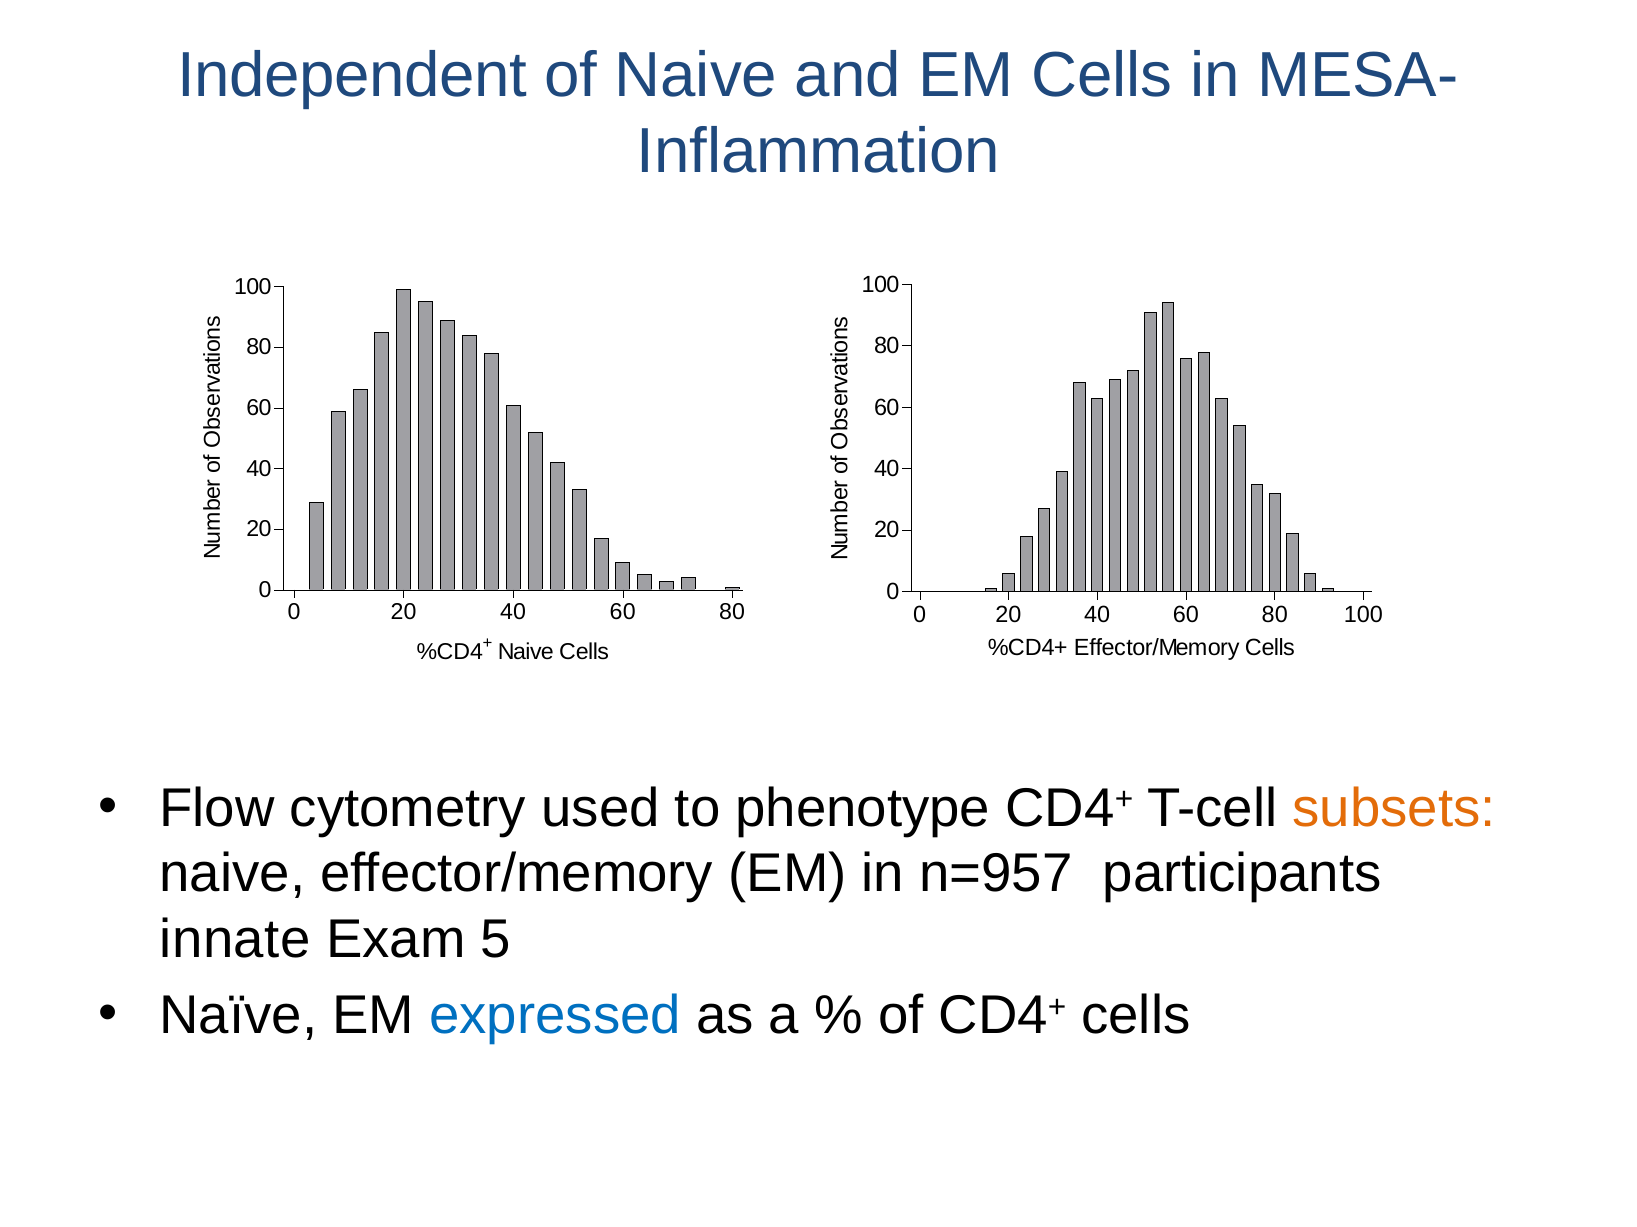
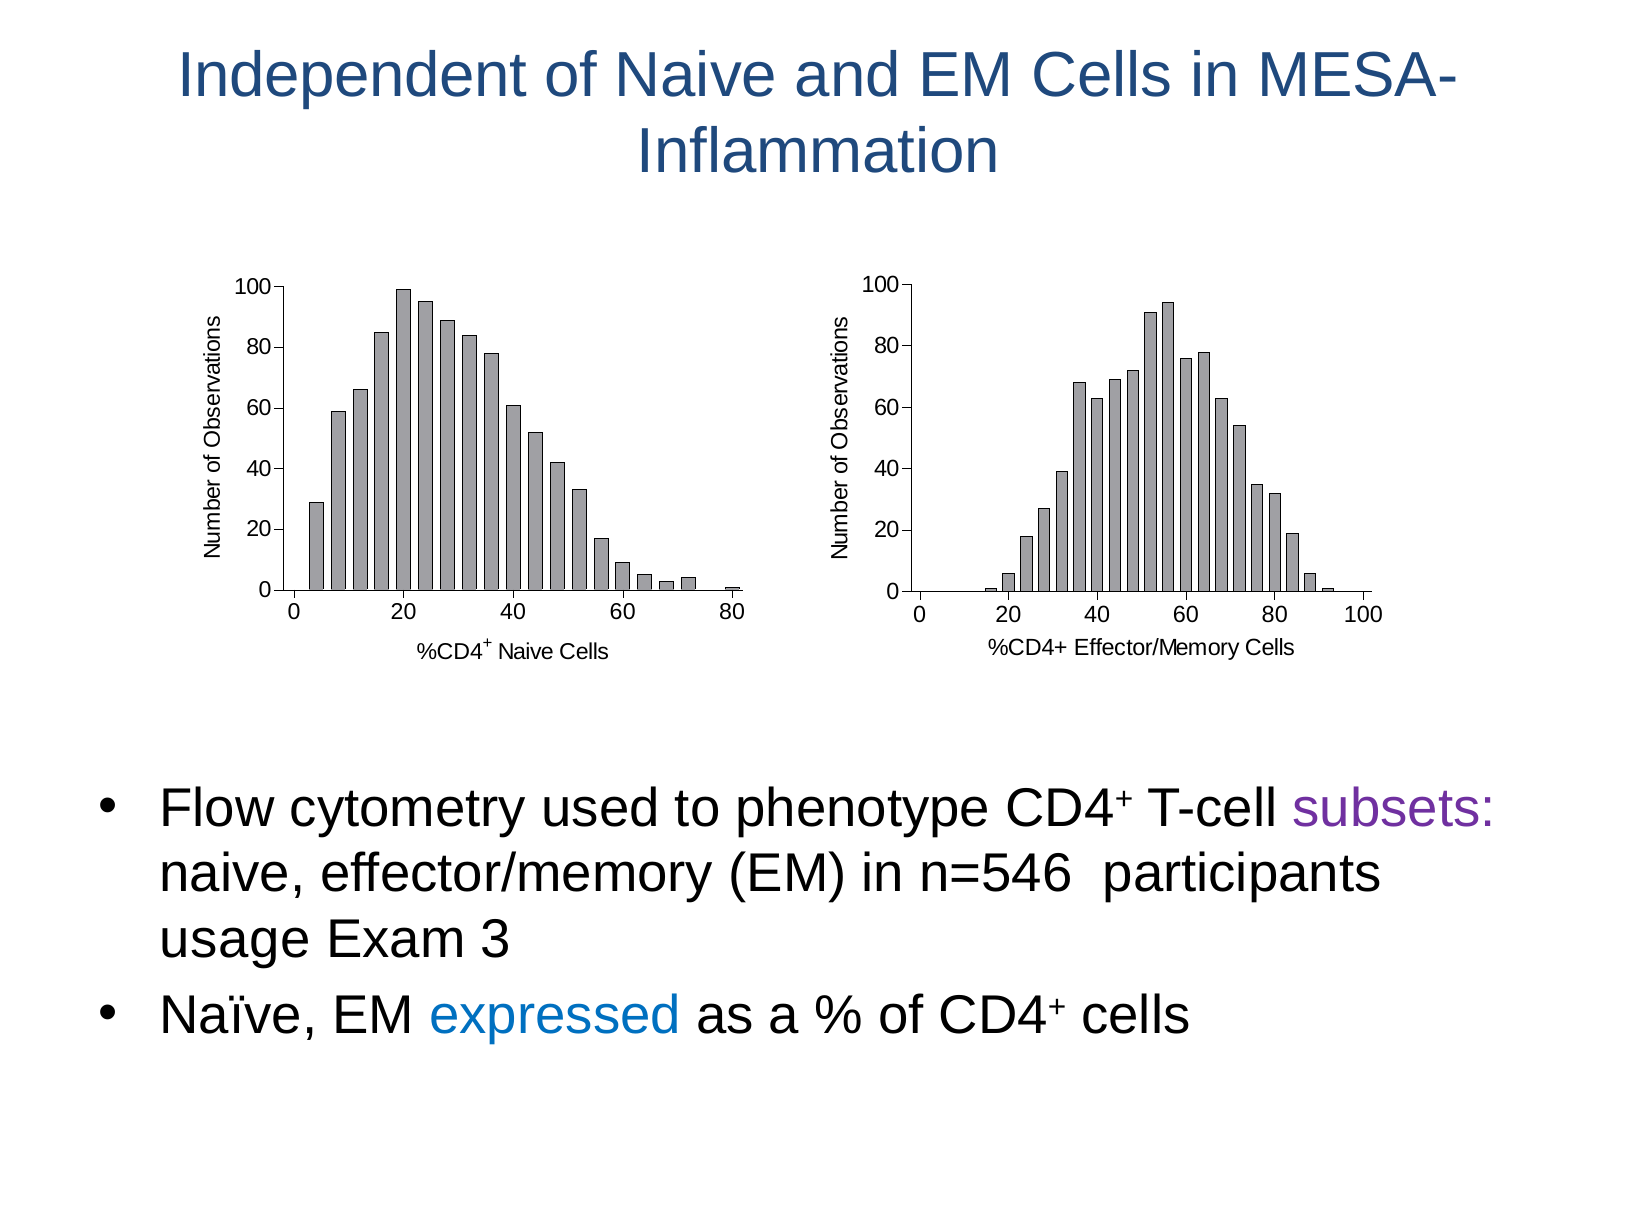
subsets colour: orange -> purple
n=957: n=957 -> n=546
innate: innate -> usage
5: 5 -> 3
